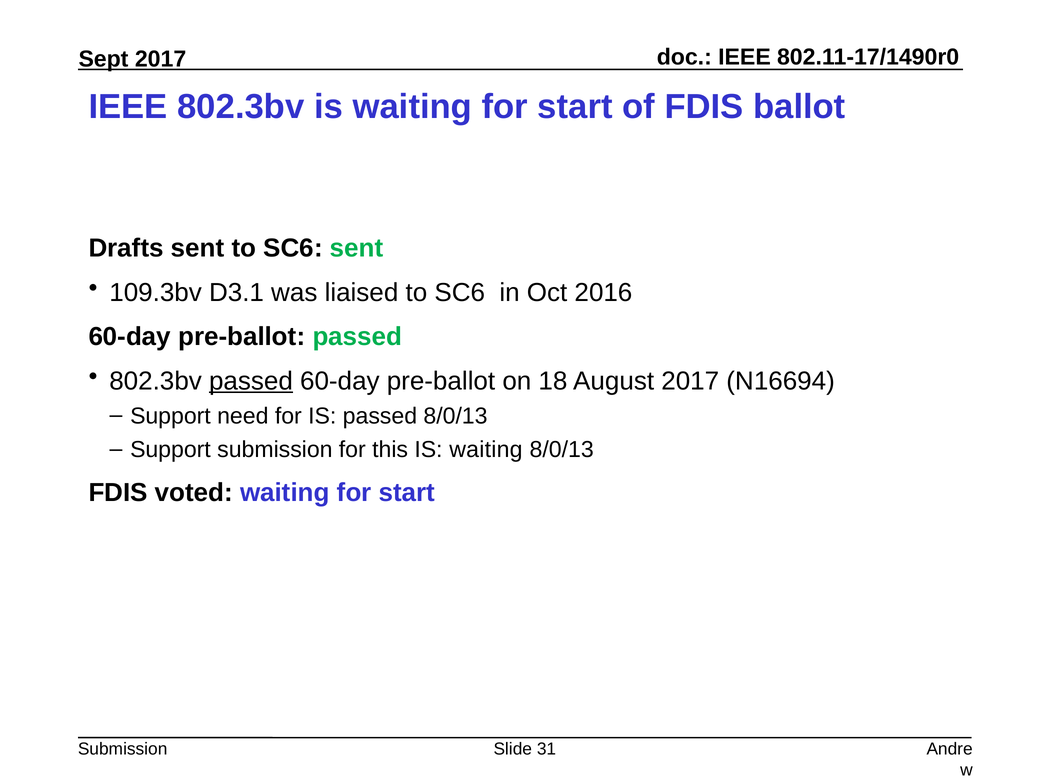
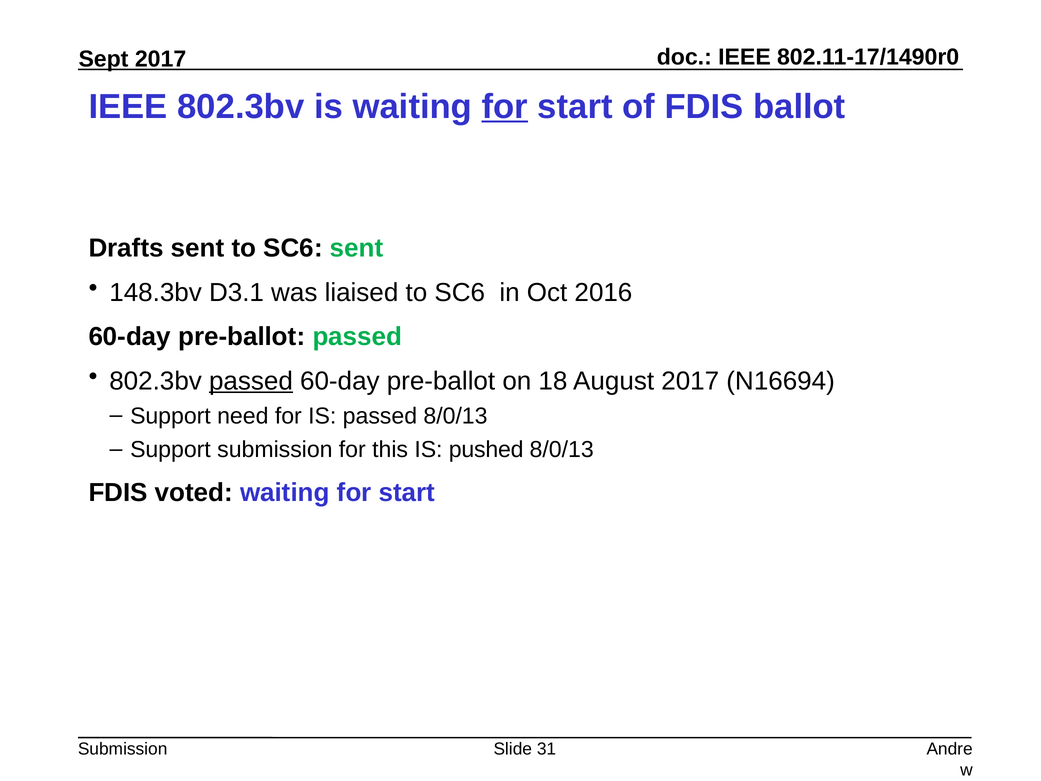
for at (505, 107) underline: none -> present
109.3bv: 109.3bv -> 148.3bv
this IS waiting: waiting -> pushed
